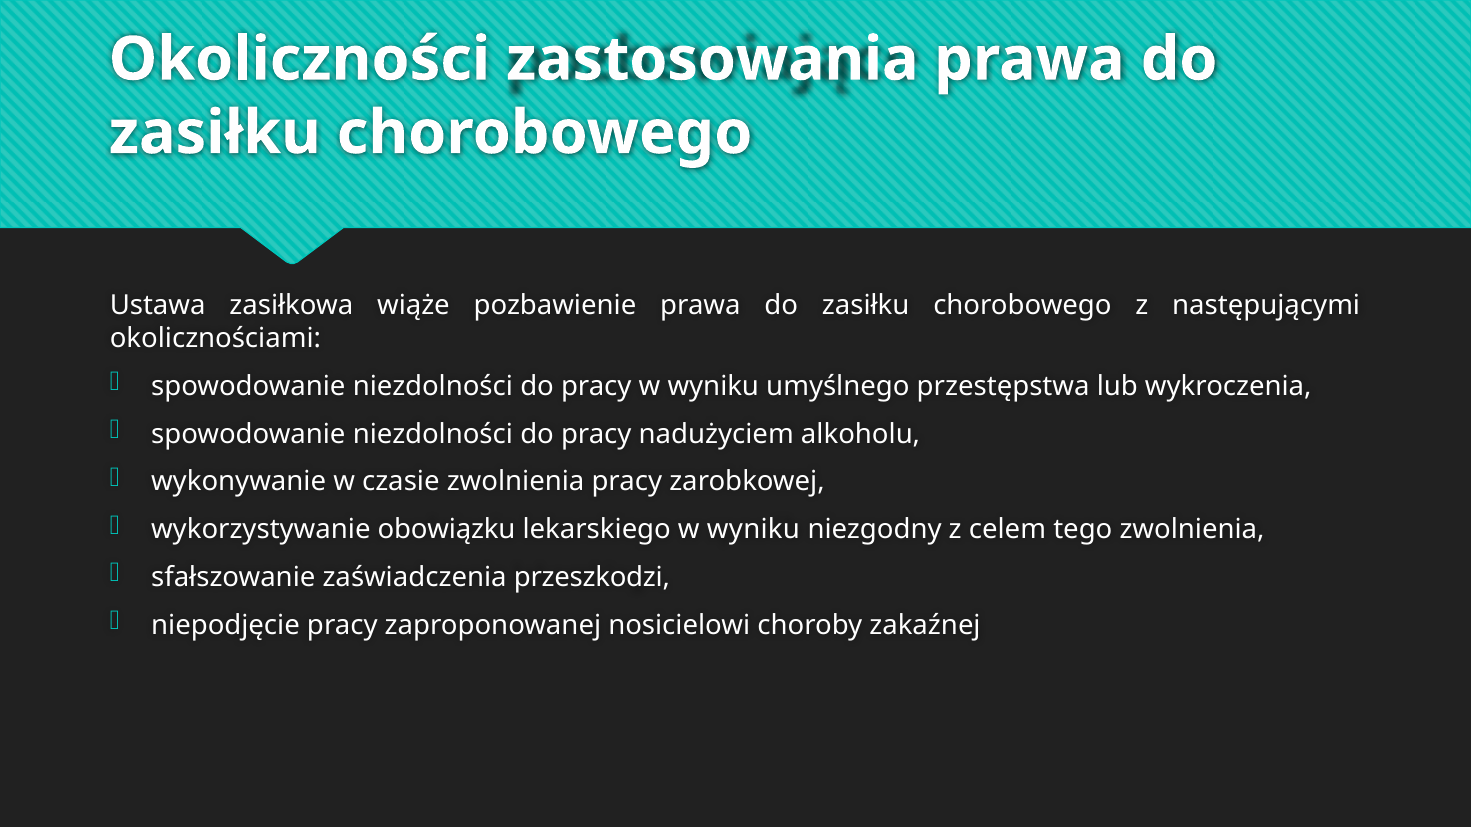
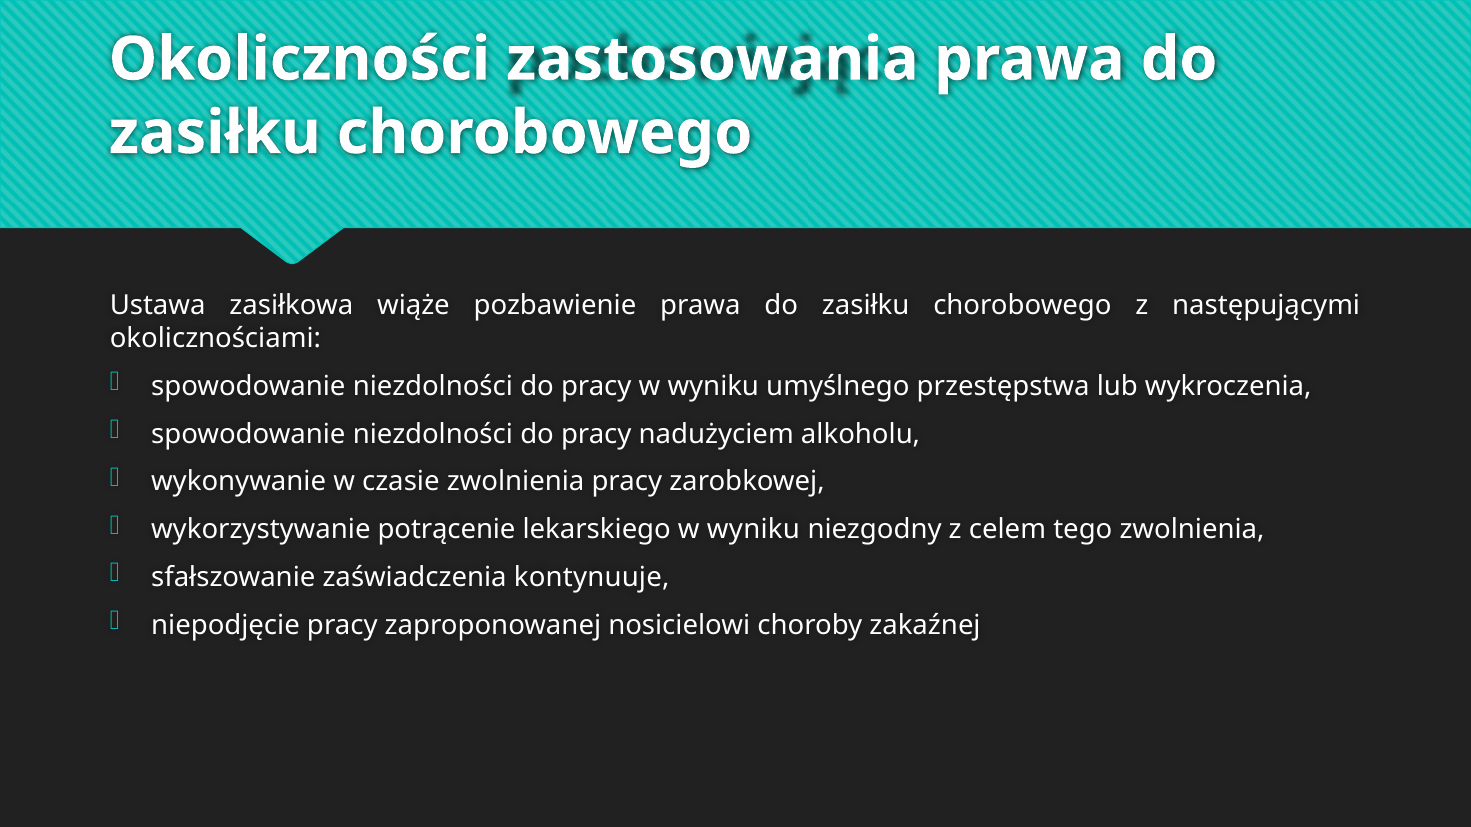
obowiązku: obowiązku -> potrącenie
przeszkodzi: przeszkodzi -> kontynuuje
